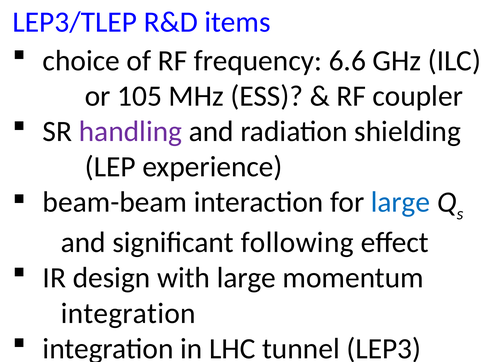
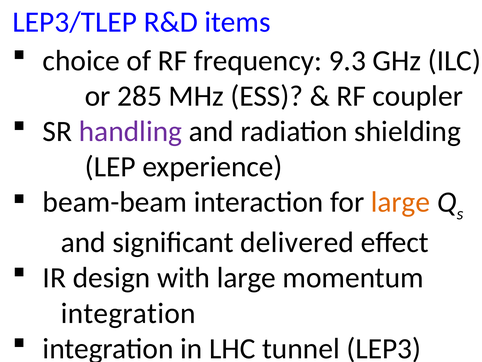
6.6: 6.6 -> 9.3
105: 105 -> 285
large at (400, 202) colour: blue -> orange
following: following -> delivered
